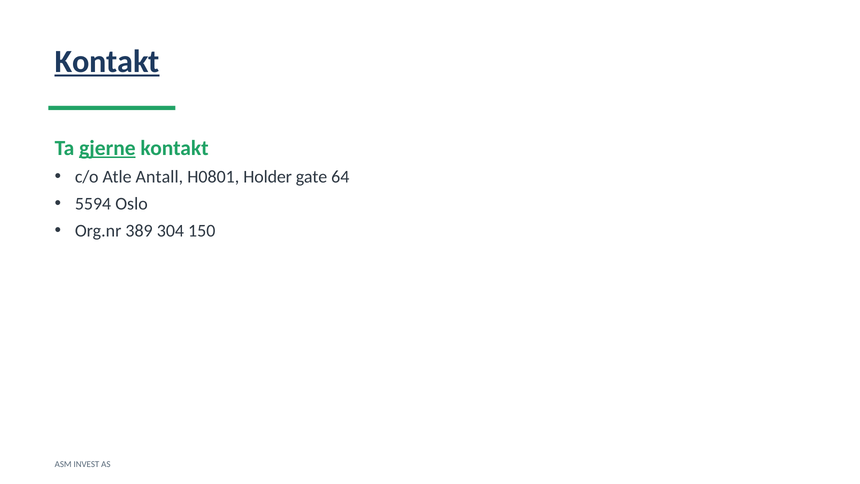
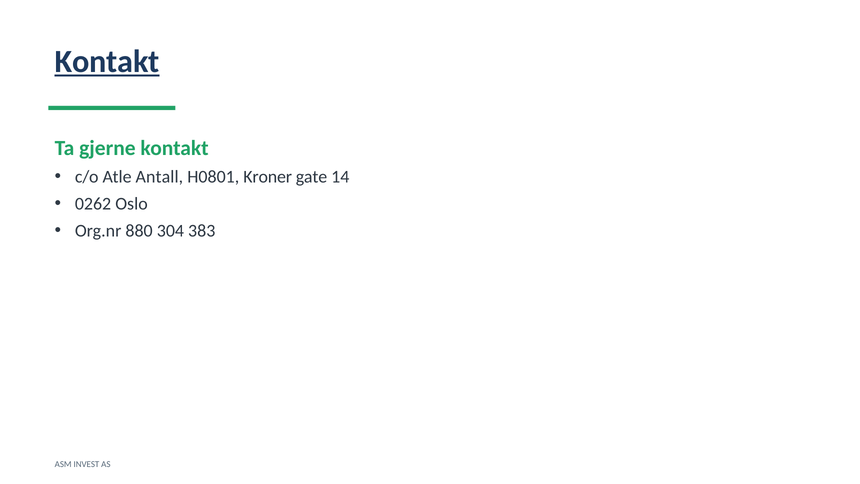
gjerne underline: present -> none
Holder: Holder -> Kroner
64: 64 -> 14
5594: 5594 -> 0262
389: 389 -> 880
150: 150 -> 383
